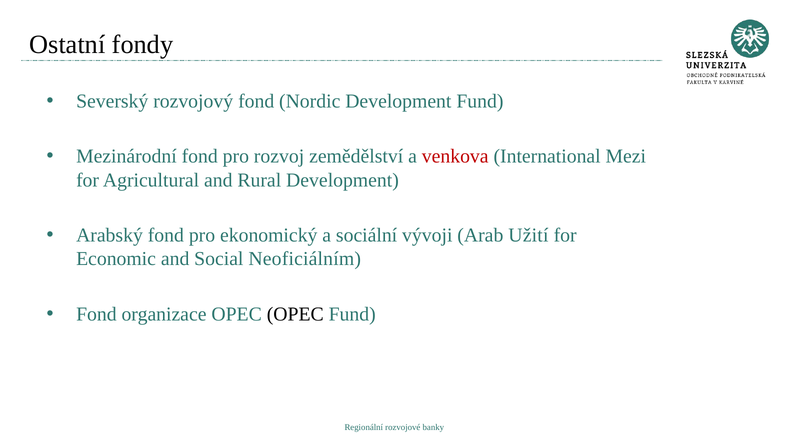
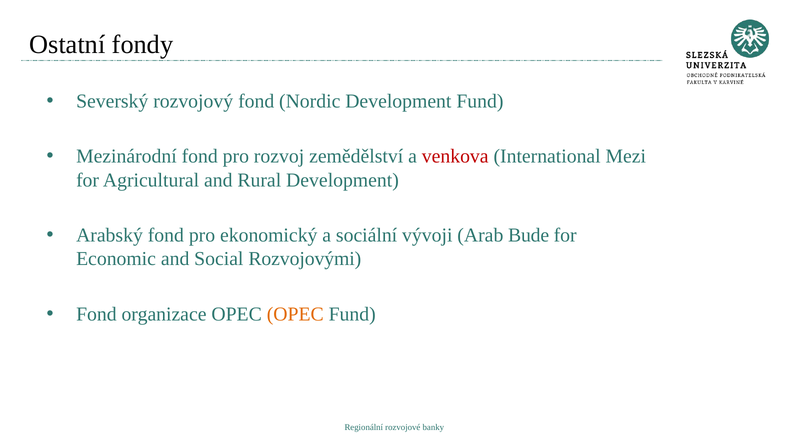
Užití: Užití -> Bude
Neoficiálním: Neoficiálním -> Rozvojovými
OPEC at (295, 314) colour: black -> orange
